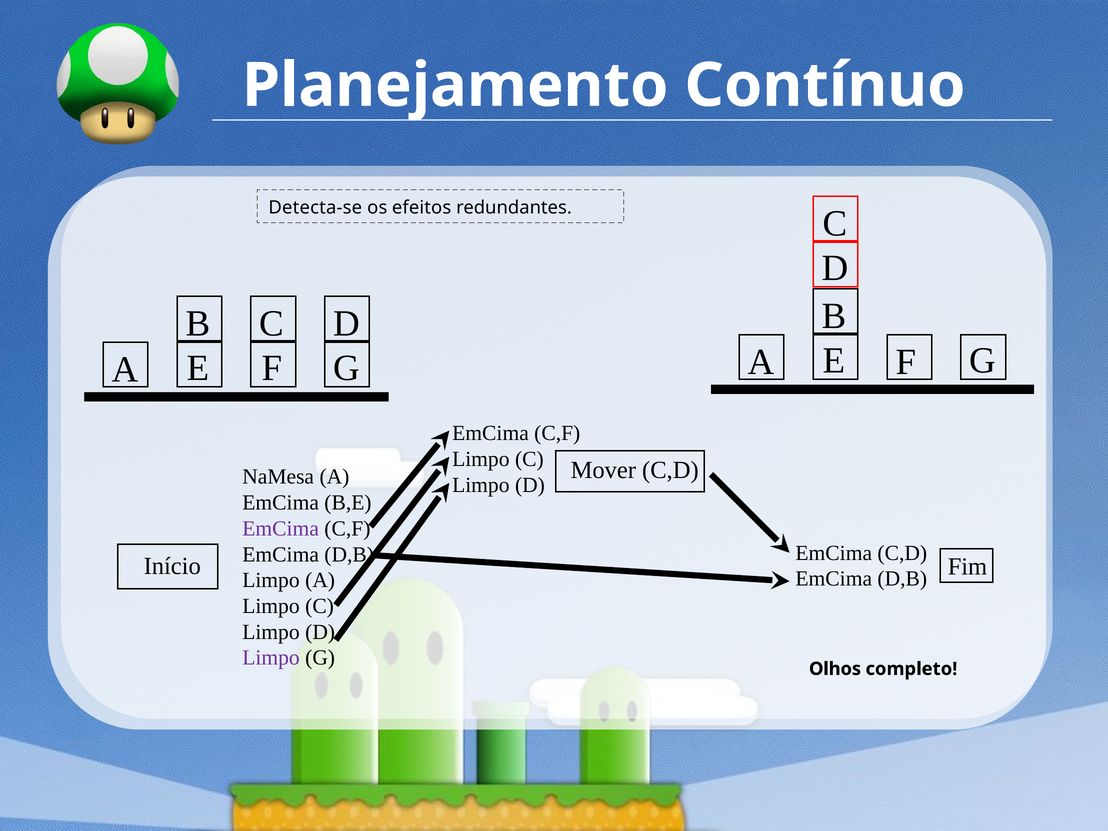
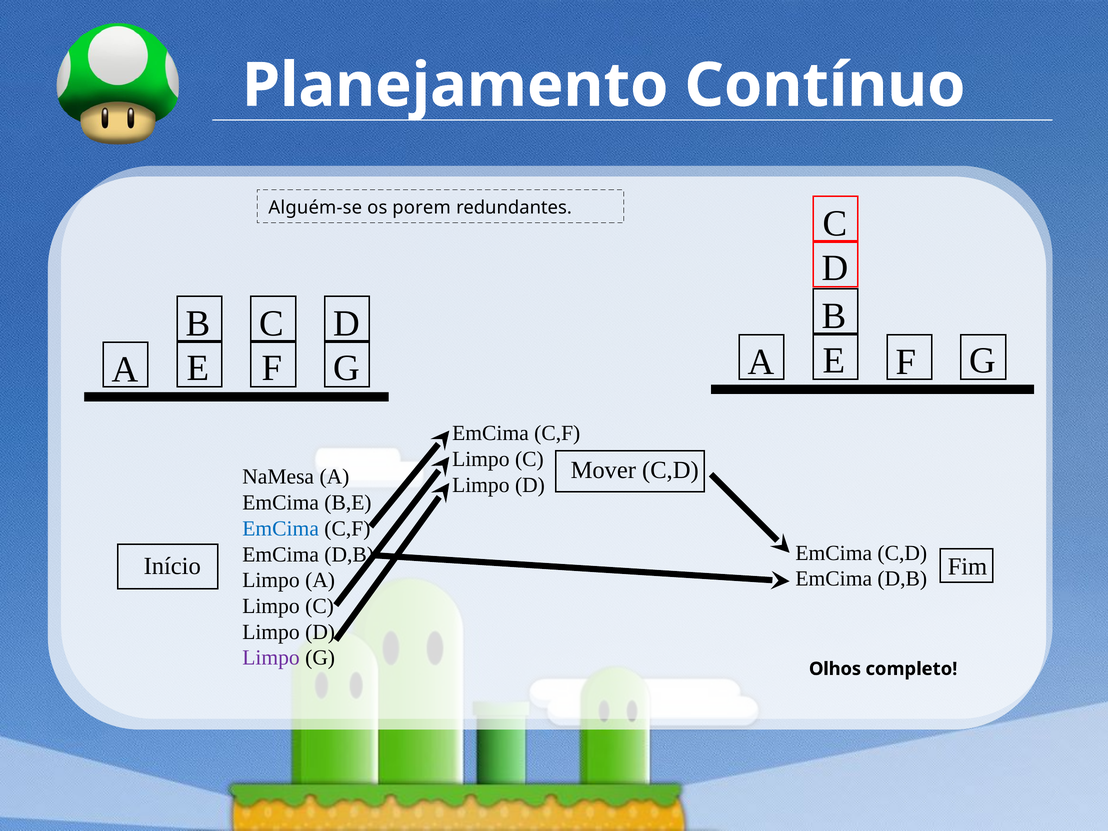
Detecta-se: Detecta-se -> Alguém-se
efeitos: efeitos -> porem
EmCima at (281, 529) colour: purple -> blue
